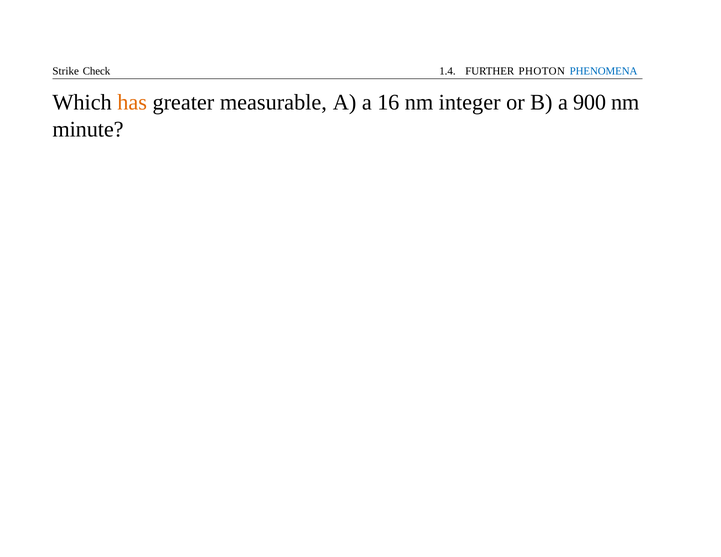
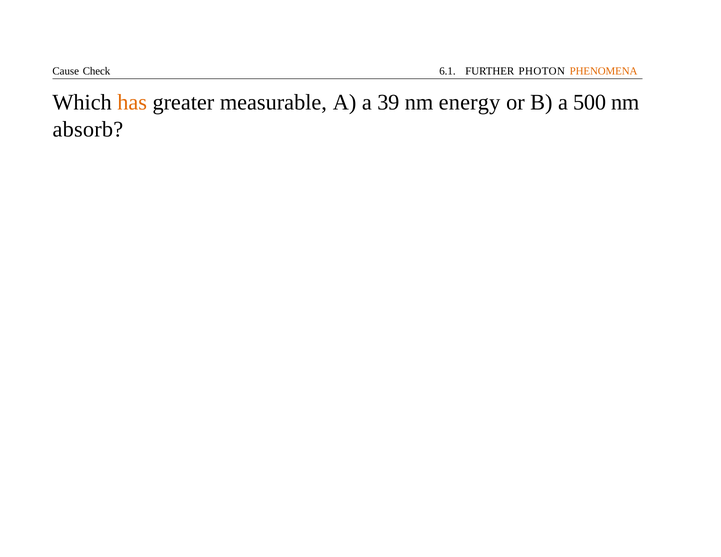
Strike: Strike -> Cause
1.4: 1.4 -> 6.1
PHENOMENA colour: blue -> orange
16: 16 -> 39
integer: integer -> energy
900: 900 -> 500
minute: minute -> absorb
